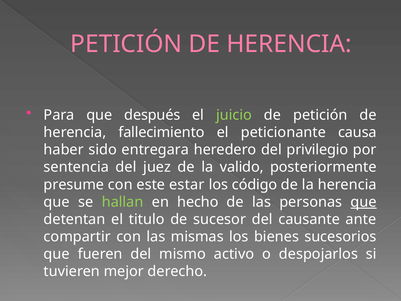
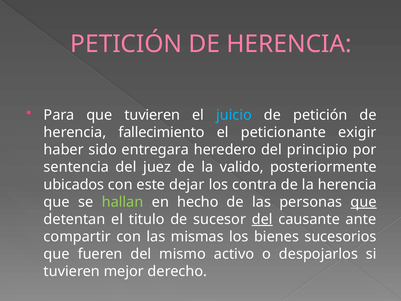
que después: después -> tuvieren
juicio colour: light green -> light blue
causa: causa -> exigir
privilegio: privilegio -> principio
presume: presume -> ubicados
estar: estar -> dejar
código: código -> contra
del at (262, 219) underline: none -> present
